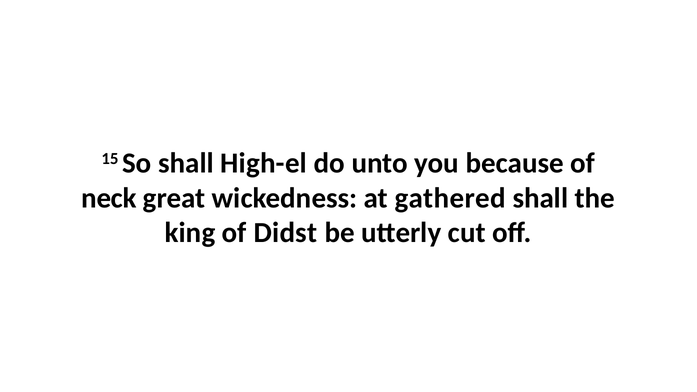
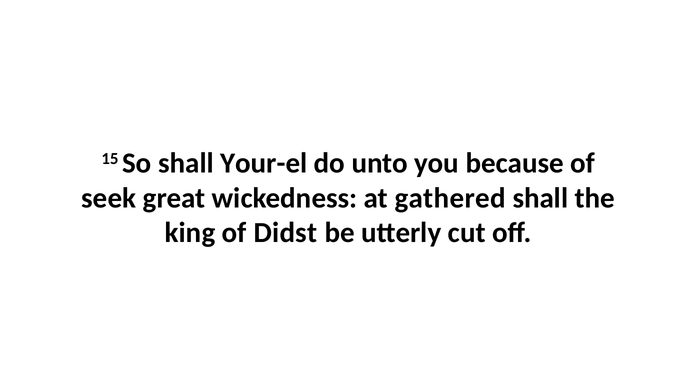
High-el: High-el -> Your-el
neck: neck -> seek
